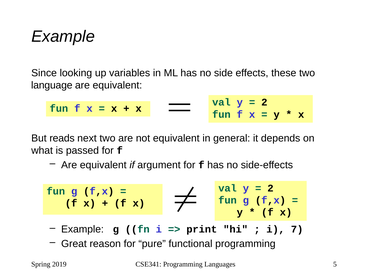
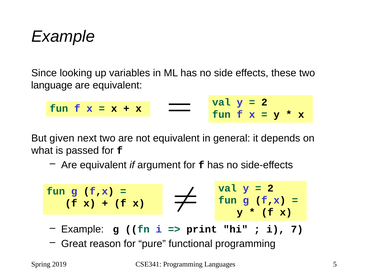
reads: reads -> given
